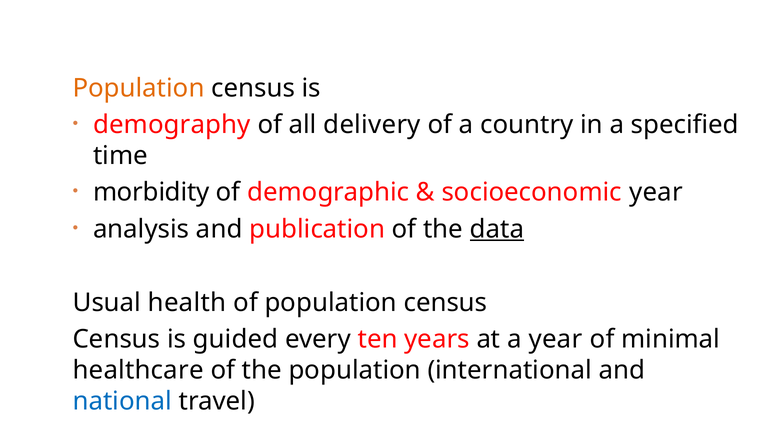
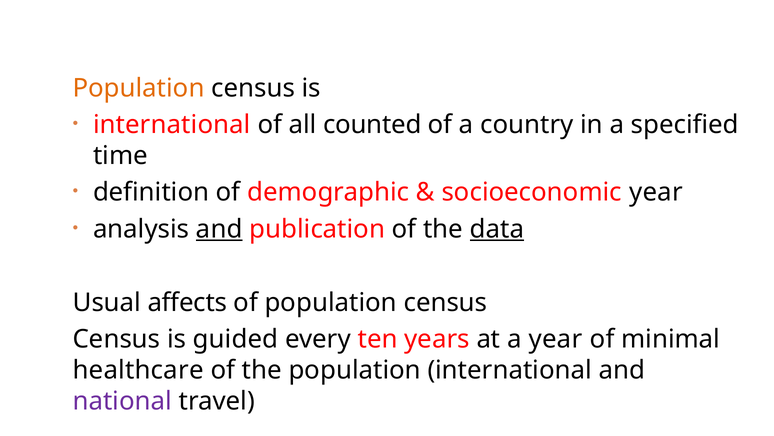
demography at (172, 125): demography -> international
delivery: delivery -> counted
morbidity: morbidity -> definition
and at (219, 229) underline: none -> present
health: health -> affects
national colour: blue -> purple
